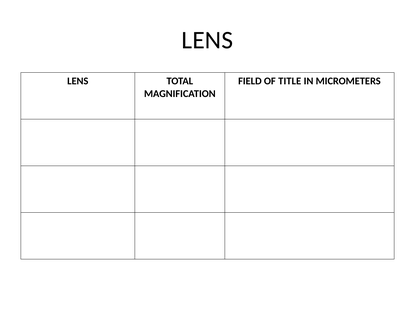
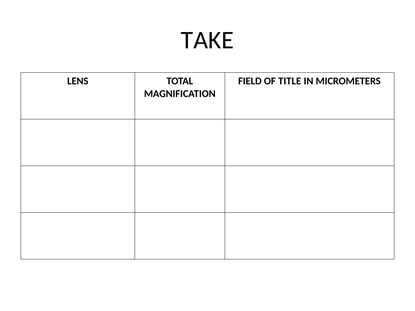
LENS at (207, 40): LENS -> TAKE
